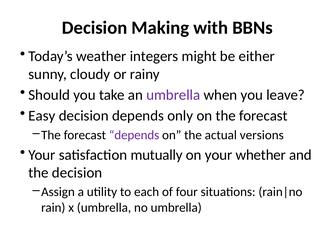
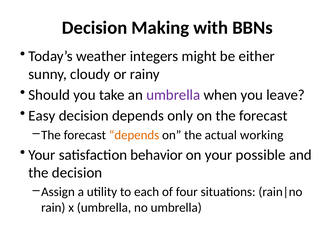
depends at (134, 135) colour: purple -> orange
versions: versions -> working
mutually: mutually -> behavior
whether: whether -> possible
